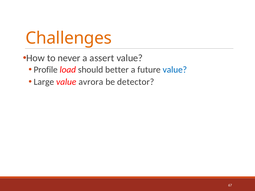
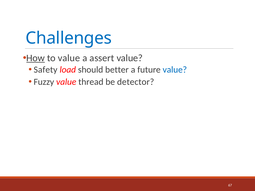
Challenges colour: orange -> blue
How underline: none -> present
to never: never -> value
Profile: Profile -> Safety
Large: Large -> Fuzzy
avrora: avrora -> thread
